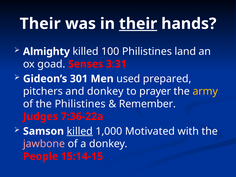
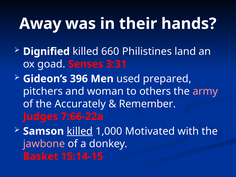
Their at (40, 24): Their -> Away
their at (138, 24) underline: present -> none
Almighty: Almighty -> Dignified
100: 100 -> 660
301: 301 -> 396
and donkey: donkey -> woman
prayer: prayer -> others
army colour: yellow -> pink
the Philistines: Philistines -> Accurately
7:36-22a: 7:36-22a -> 7:66-22a
People: People -> Basket
